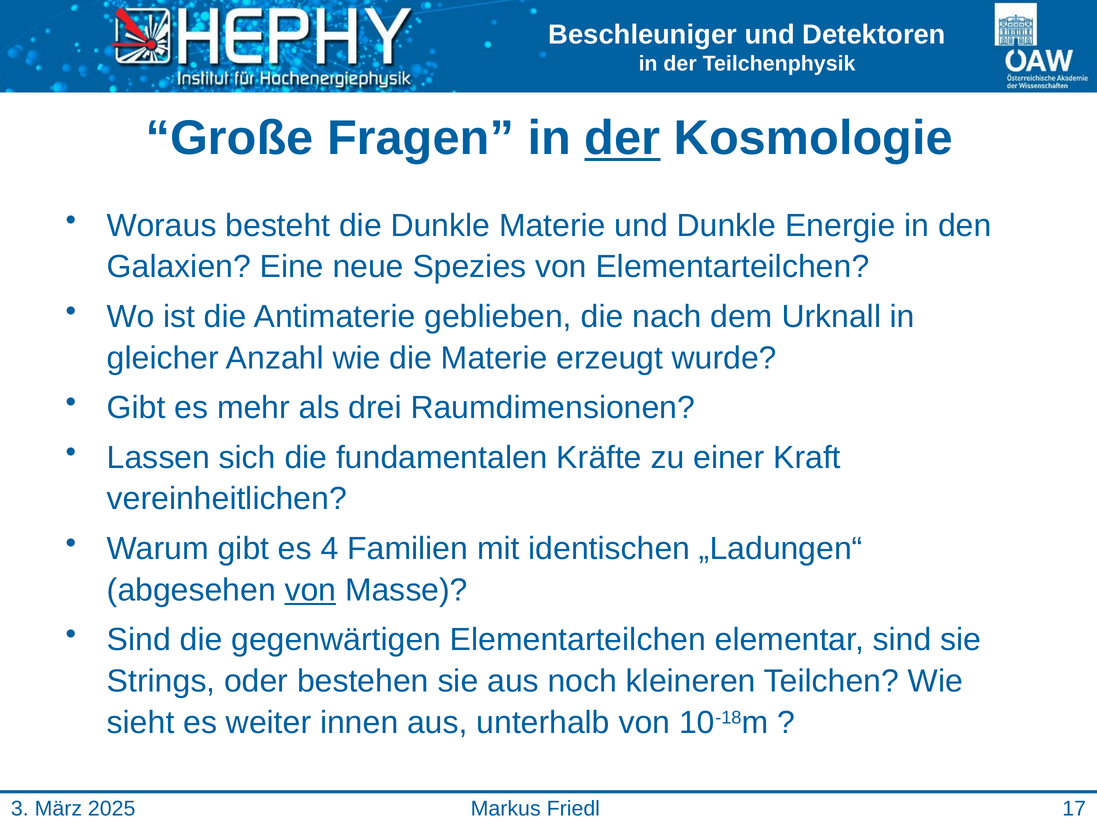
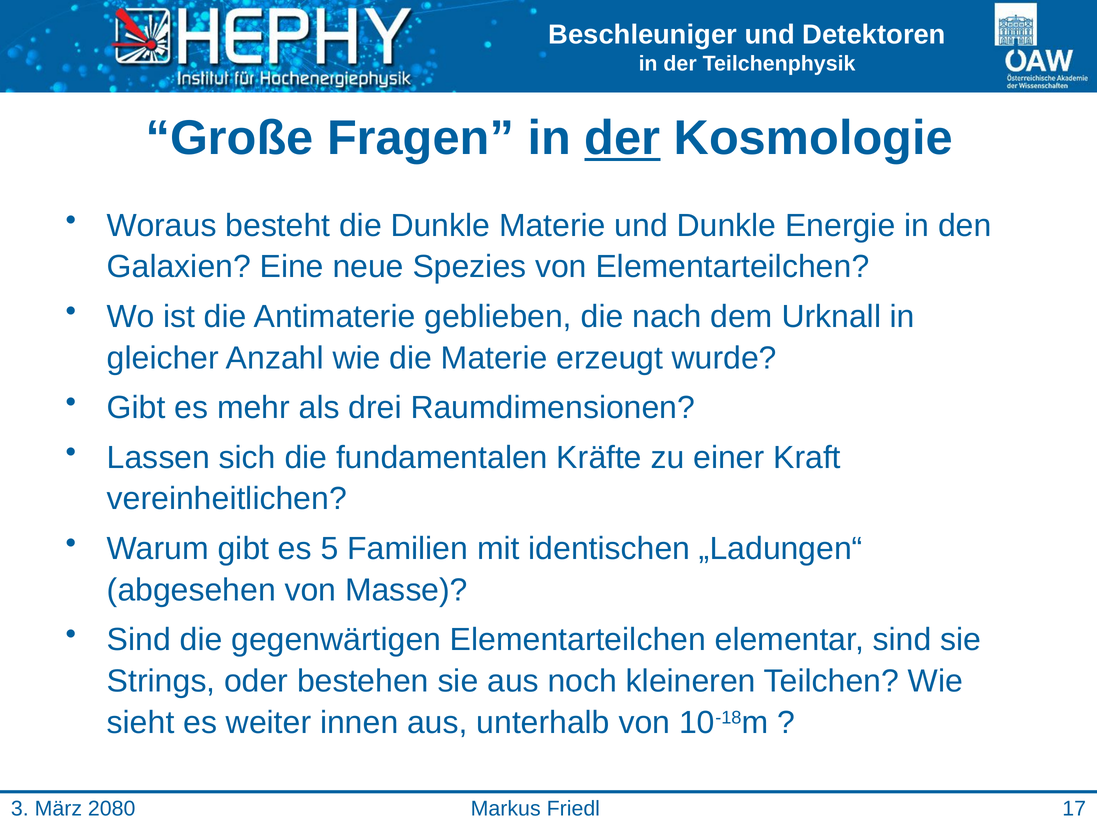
4: 4 -> 5
von at (310, 590) underline: present -> none
2025: 2025 -> 2080
